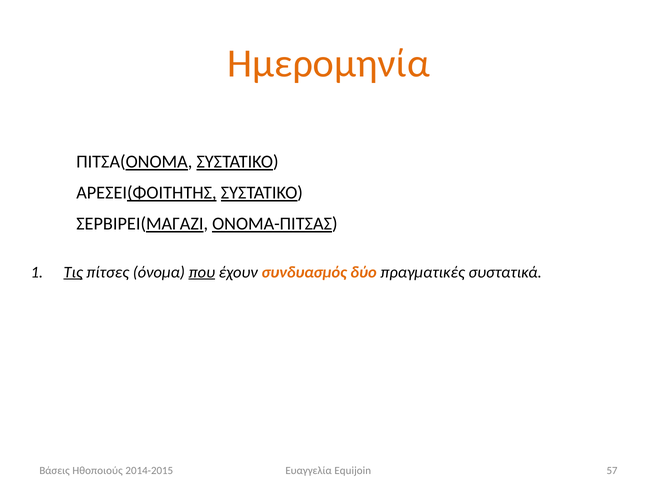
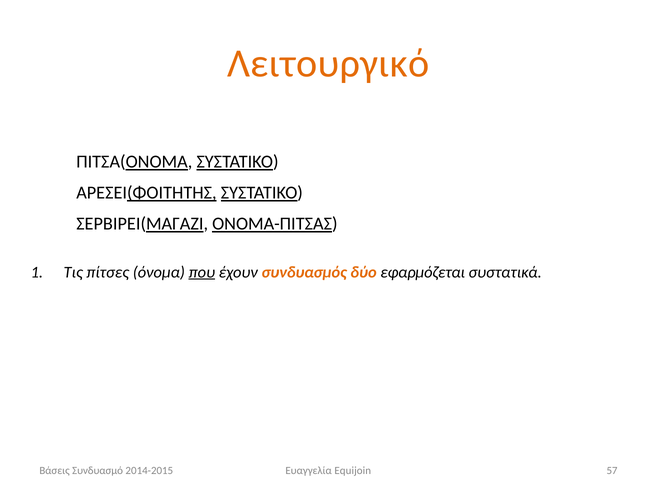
Ημερομηνία: Ημερομηνία -> Λειτουργικό
Τις underline: present -> none
πραγματικές: πραγματικές -> εφαρμόζεται
Ηθοποιούς: Ηθοποιούς -> Συνδυασμό
